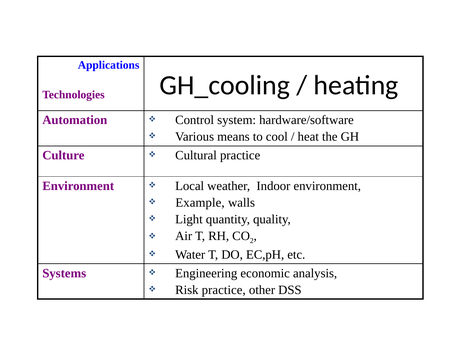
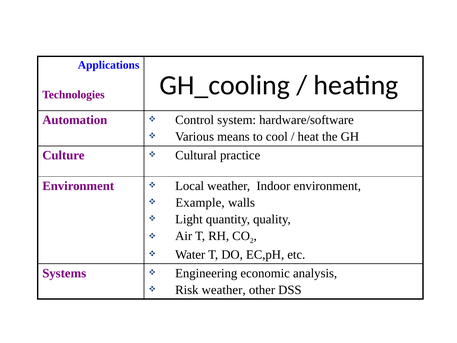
Risk practice: practice -> weather
